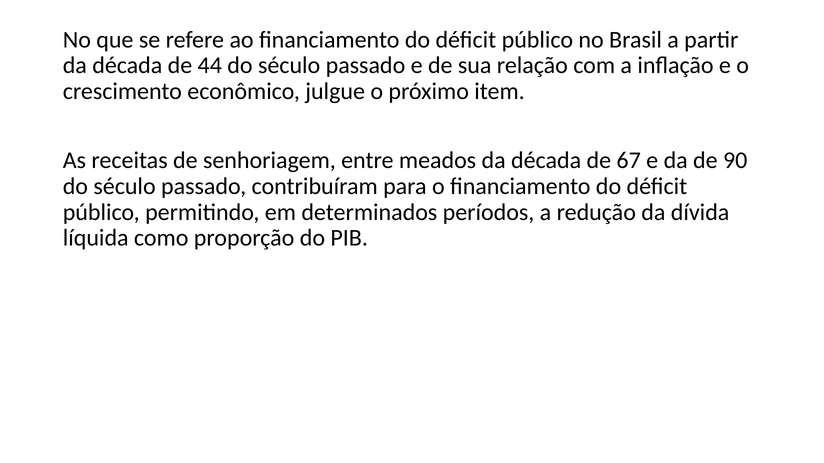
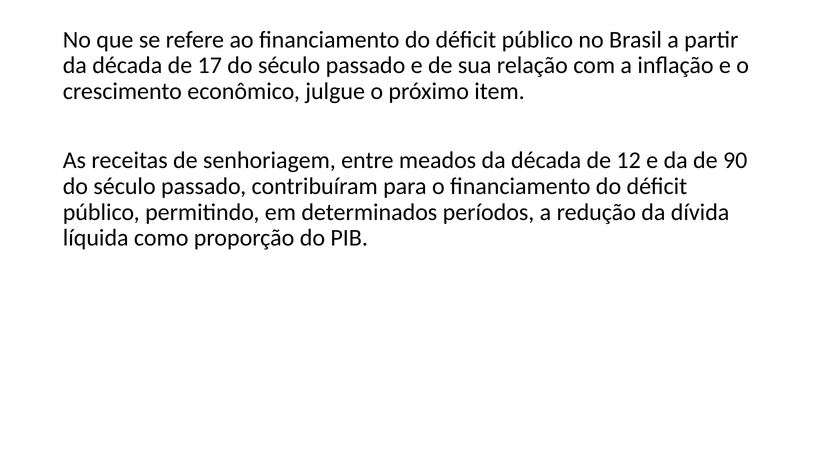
44: 44 -> 17
67: 67 -> 12
